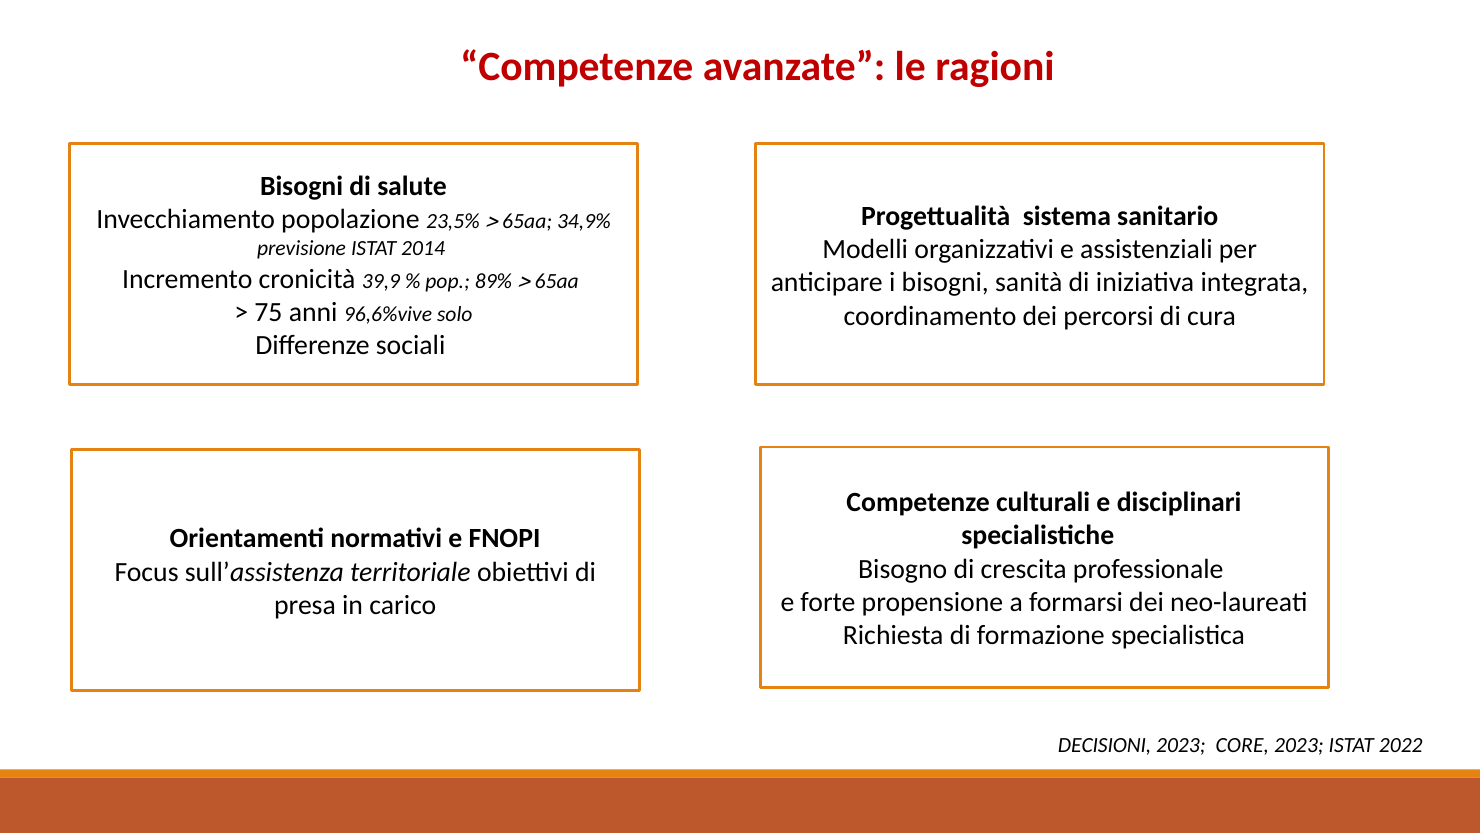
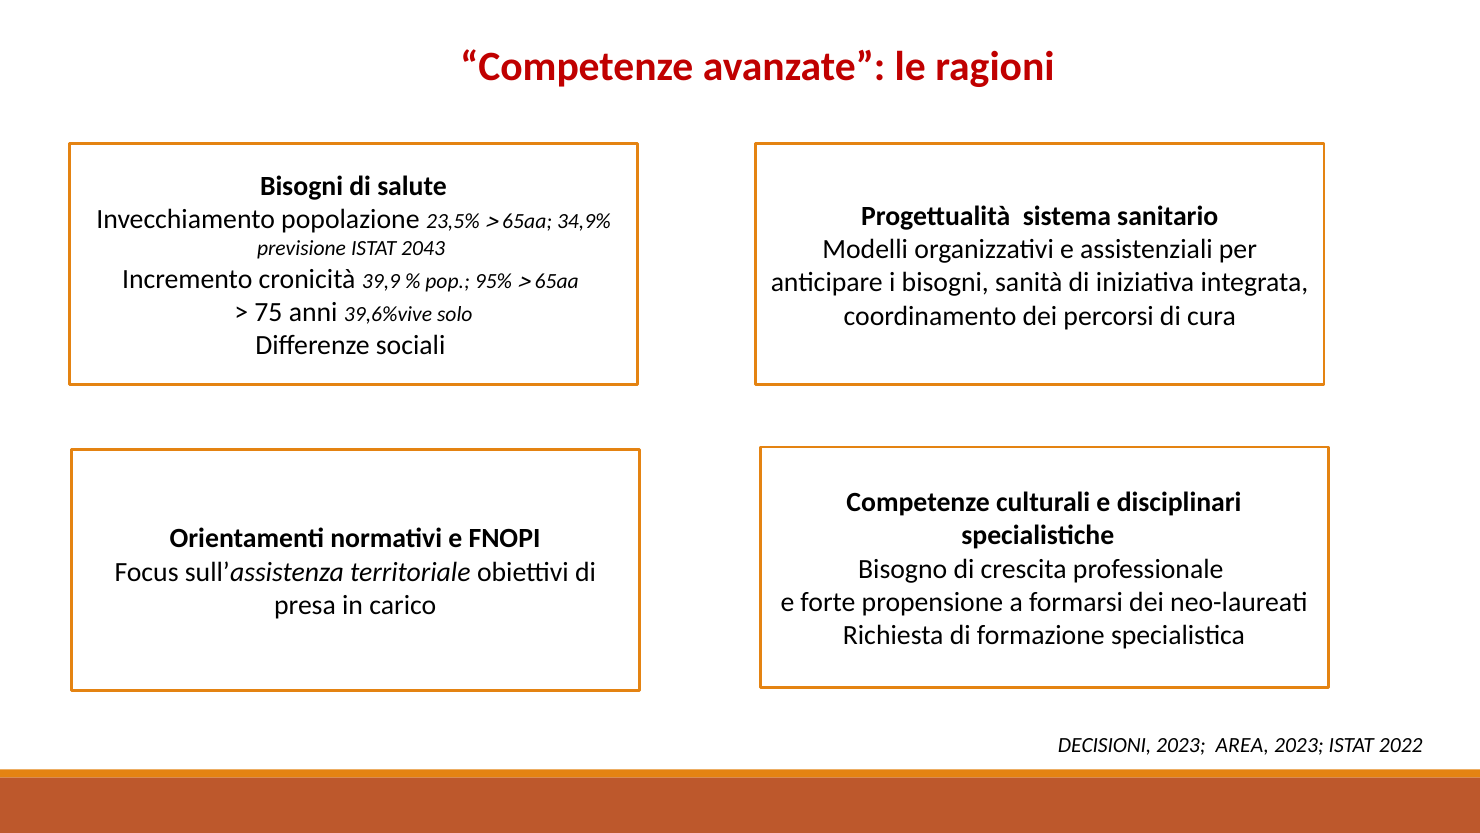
2014: 2014 -> 2043
89%: 89% -> 95%
96,6%vive: 96,6%vive -> 39,6%vive
CORE: CORE -> AREA
